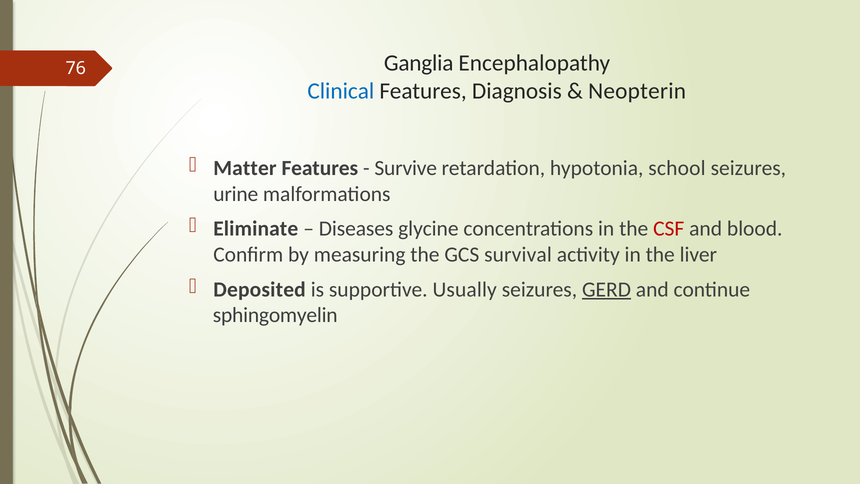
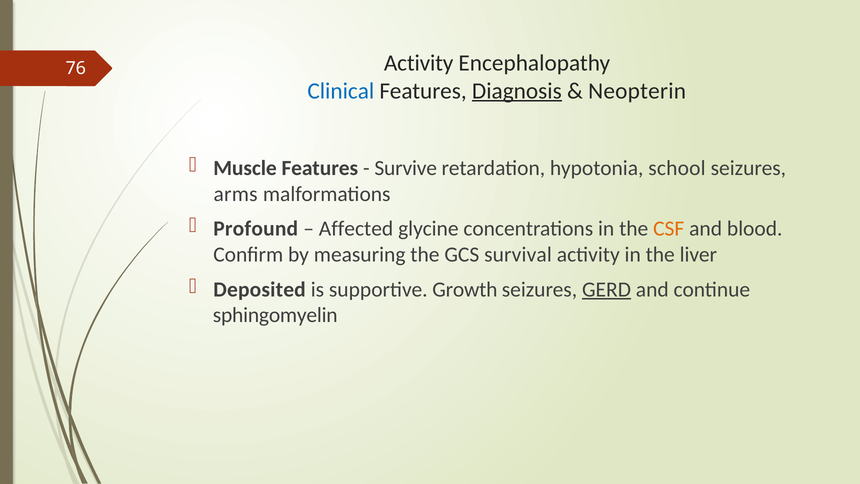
76 Ganglia: Ganglia -> Activity
Diagnosis underline: none -> present
Matter: Matter -> Muscle
urine: urine -> arms
Eliminate: Eliminate -> Profound
Diseases: Diseases -> Affected
CSF colour: red -> orange
Usually: Usually -> Growth
